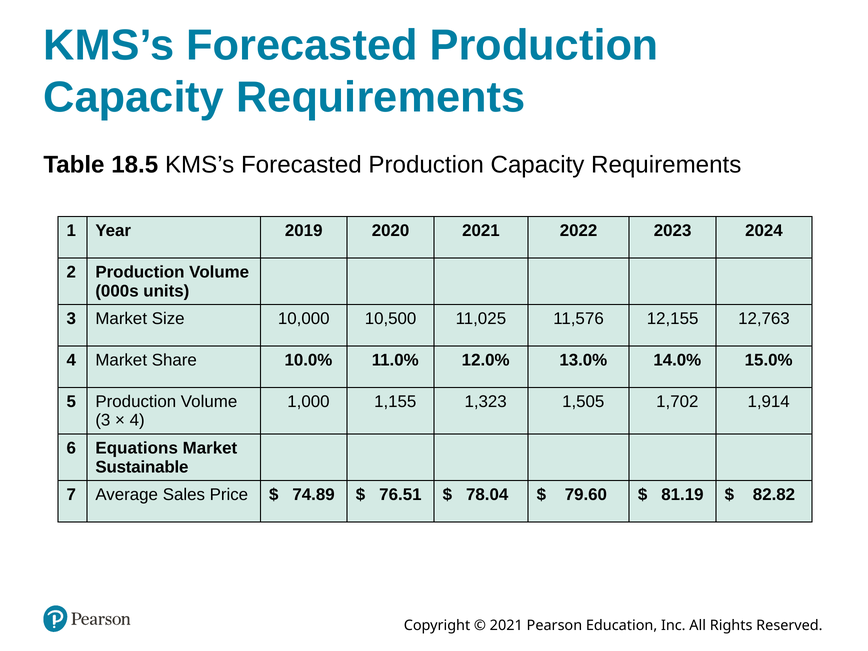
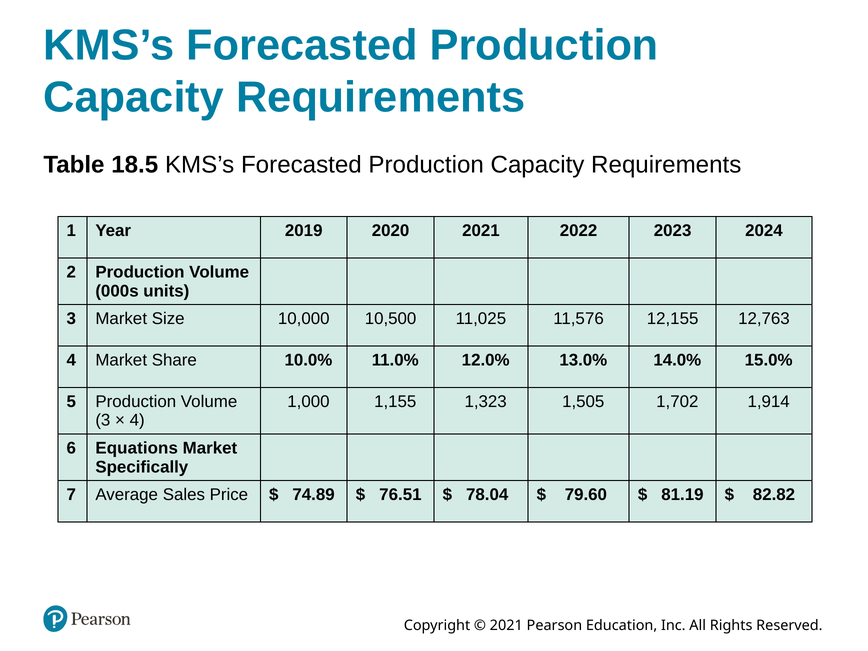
Sustainable: Sustainable -> Specifically
